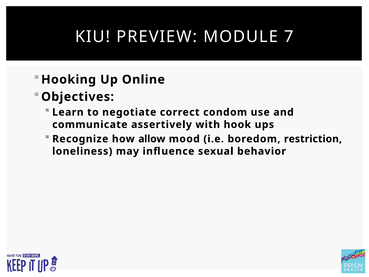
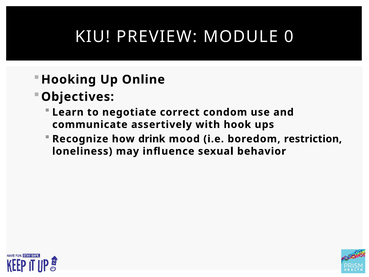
7: 7 -> 0
allow: allow -> drink
